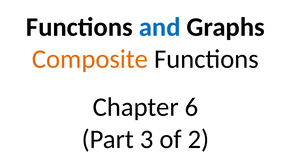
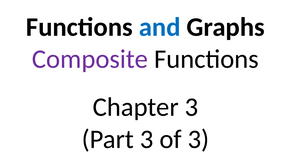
Composite colour: orange -> purple
Chapter 6: 6 -> 3
of 2: 2 -> 3
